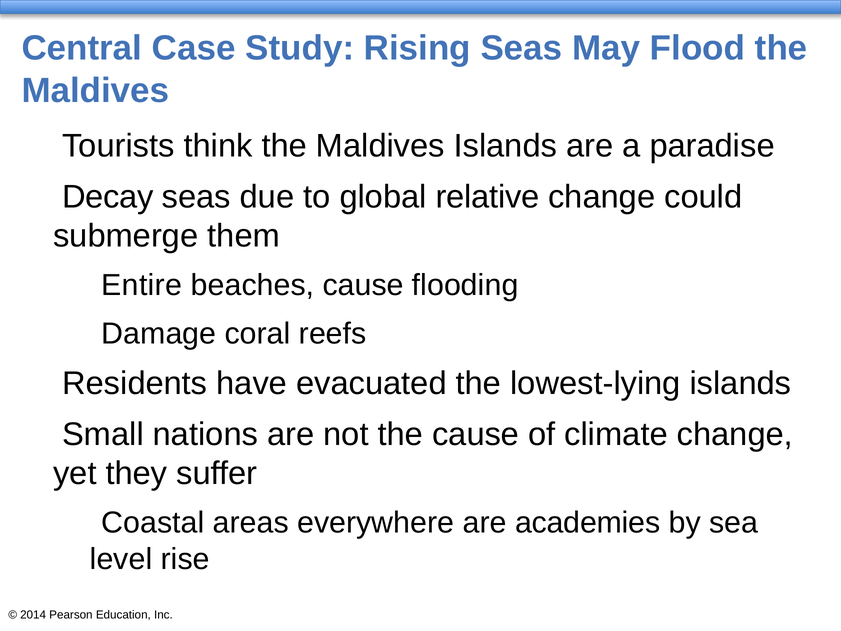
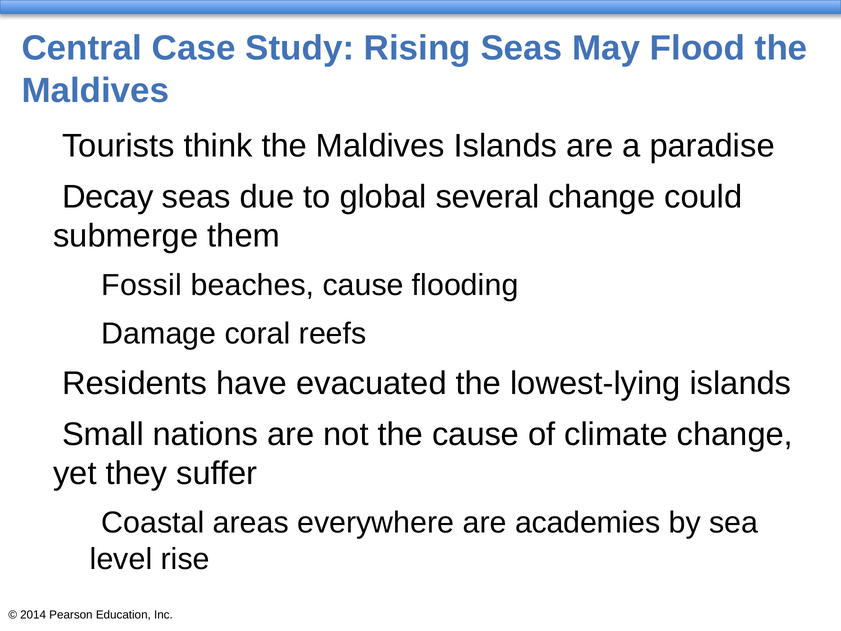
relative: relative -> several
Entire: Entire -> Fossil
